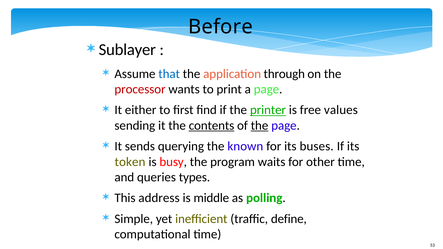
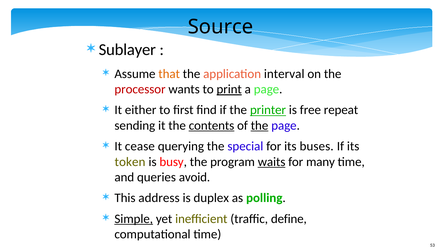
Before: Before -> Source
that colour: blue -> orange
through: through -> interval
print underline: none -> present
values: values -> repeat
sends: sends -> cease
known: known -> special
waits underline: none -> present
other: other -> many
types: types -> avoid
middle: middle -> duplex
Simple underline: none -> present
